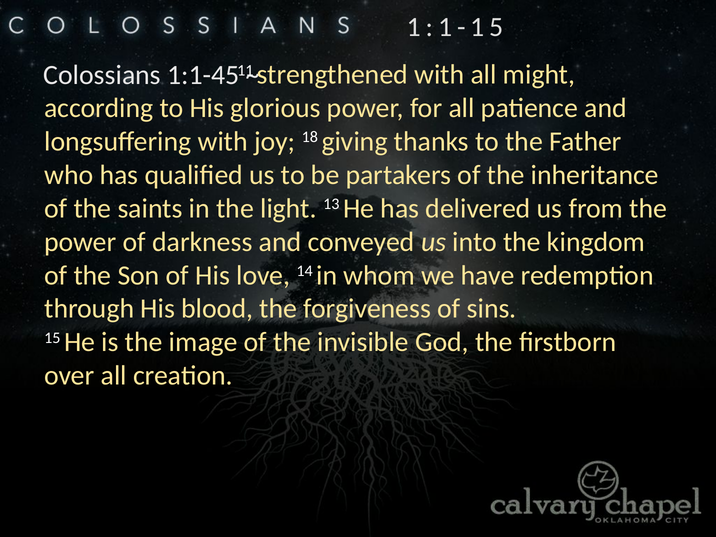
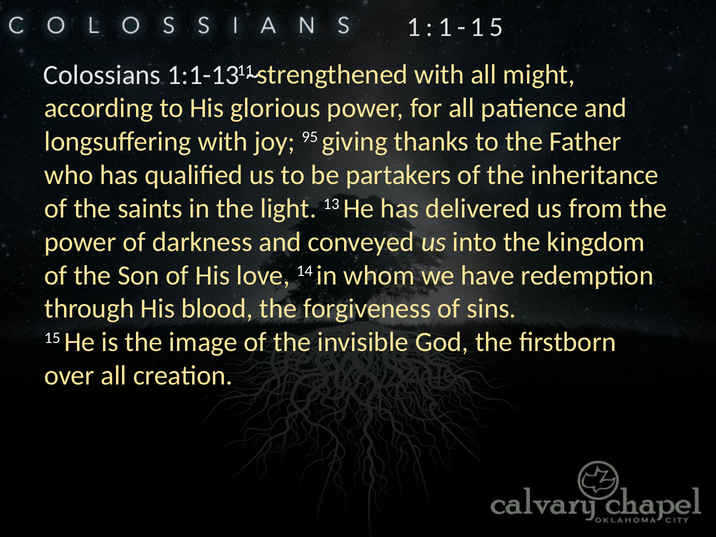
1:1-45: 1:1-45 -> 1:1-13
18: 18 -> 95
